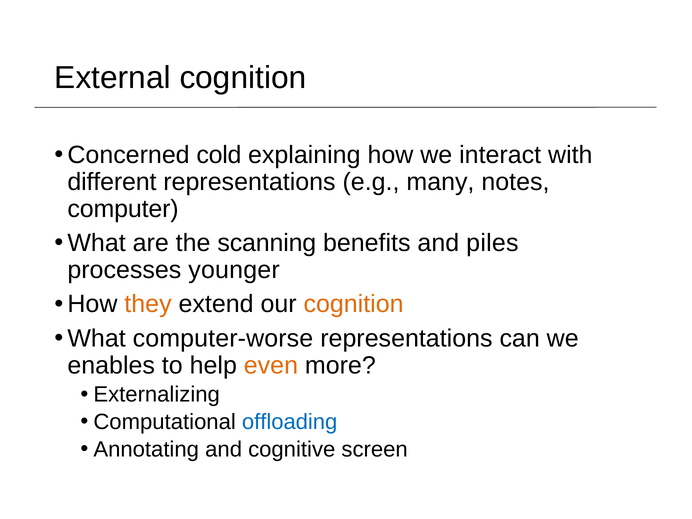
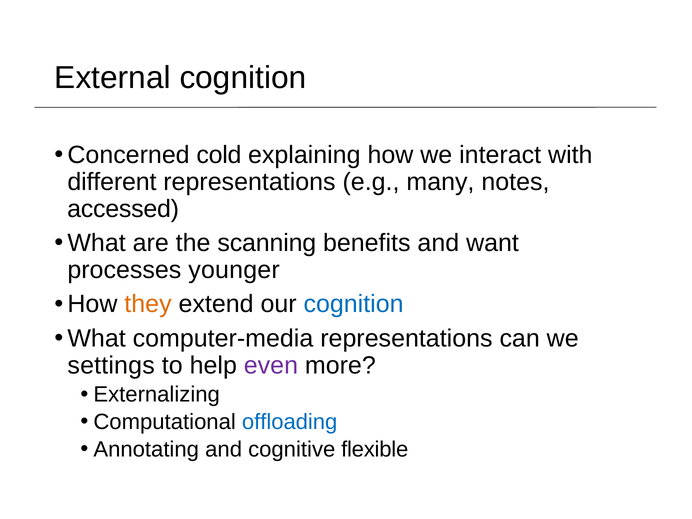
computer: computer -> accessed
piles: piles -> want
cognition at (354, 304) colour: orange -> blue
computer-worse: computer-worse -> computer-media
enables: enables -> settings
even colour: orange -> purple
screen: screen -> flexible
